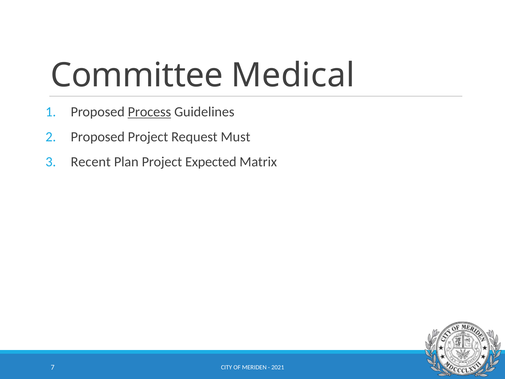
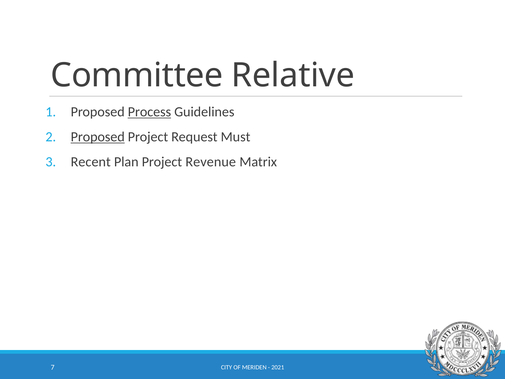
Medical: Medical -> Relative
Proposed at (98, 137) underline: none -> present
Expected: Expected -> Revenue
